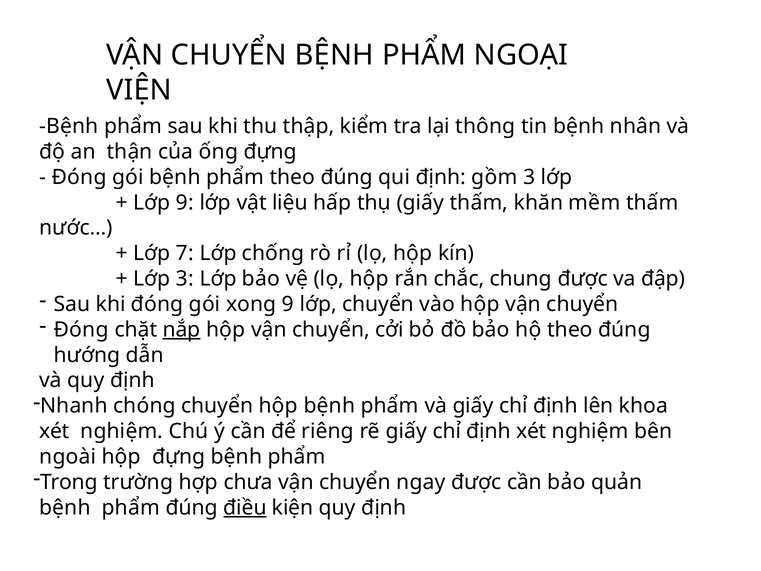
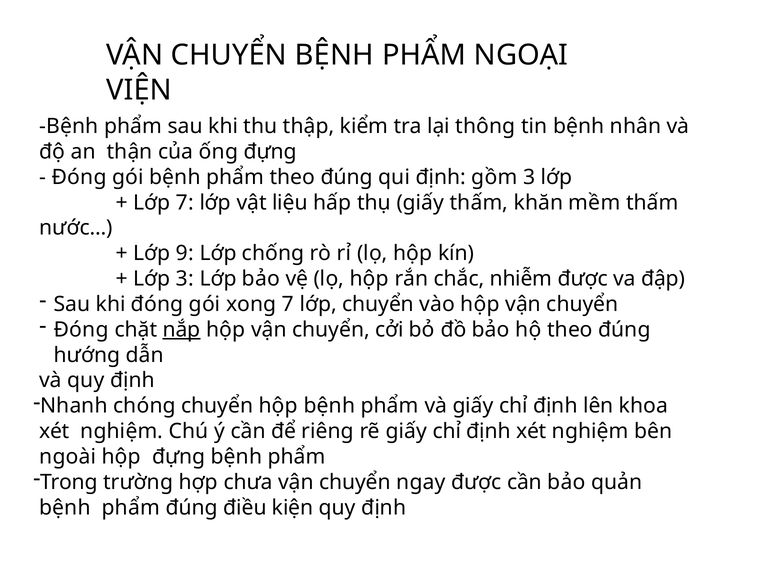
Lớp 9: 9 -> 7
7: 7 -> 9
chung: chung -> nhiễm
xong 9: 9 -> 7
điều underline: present -> none
